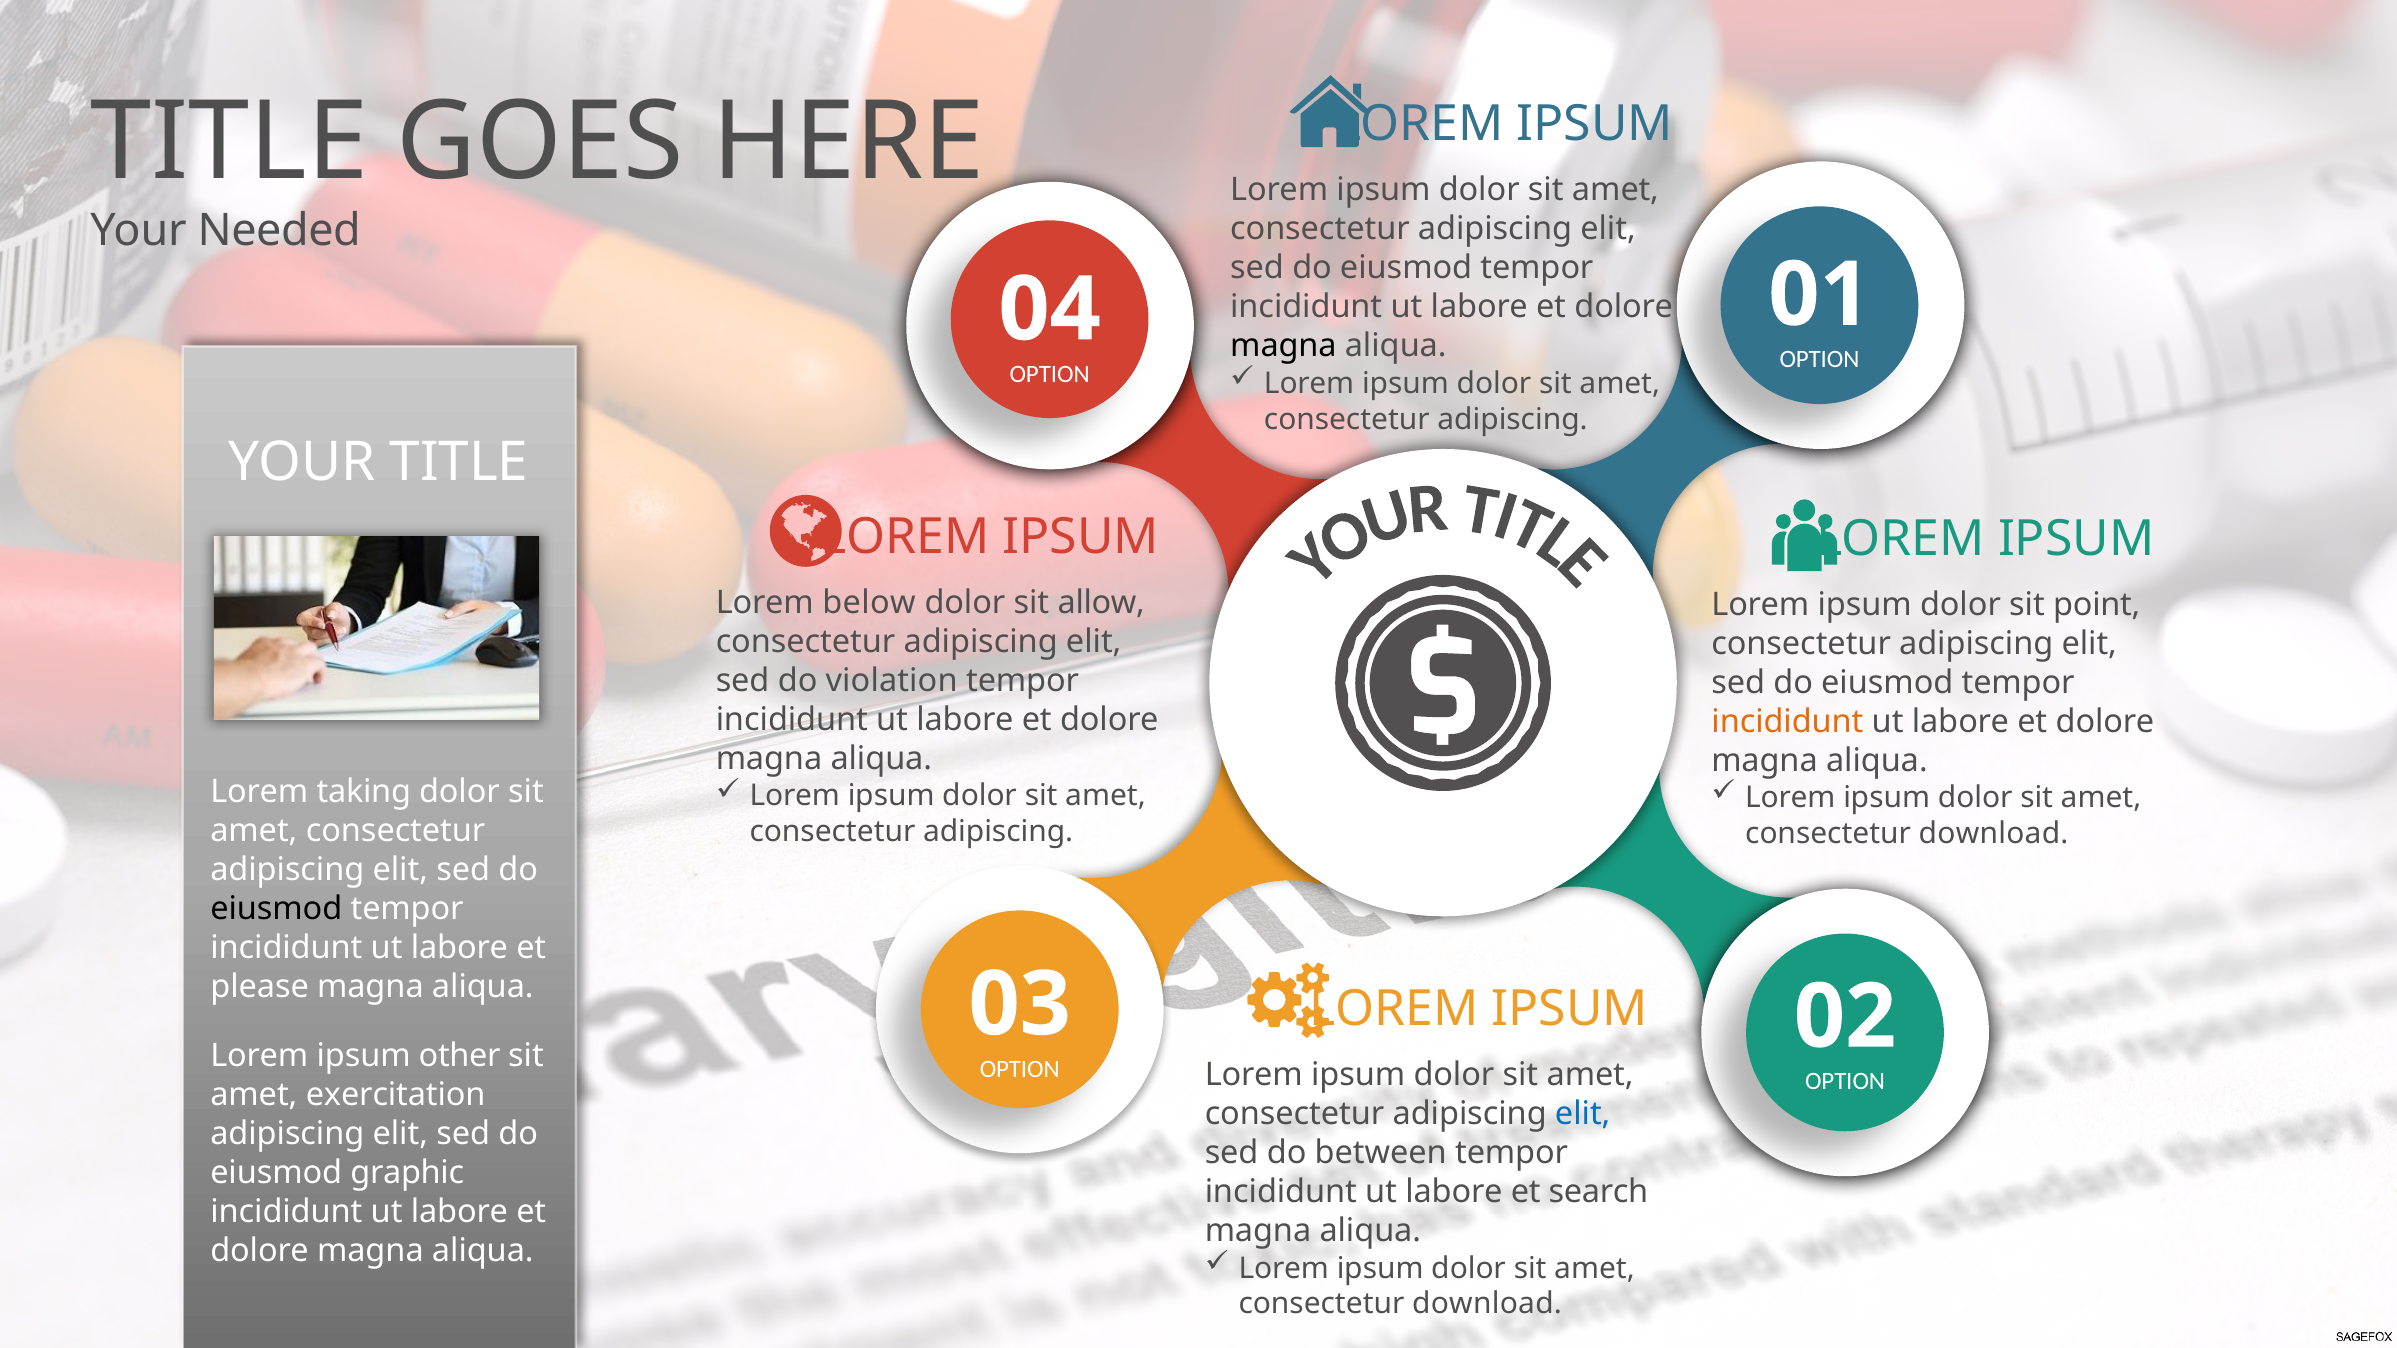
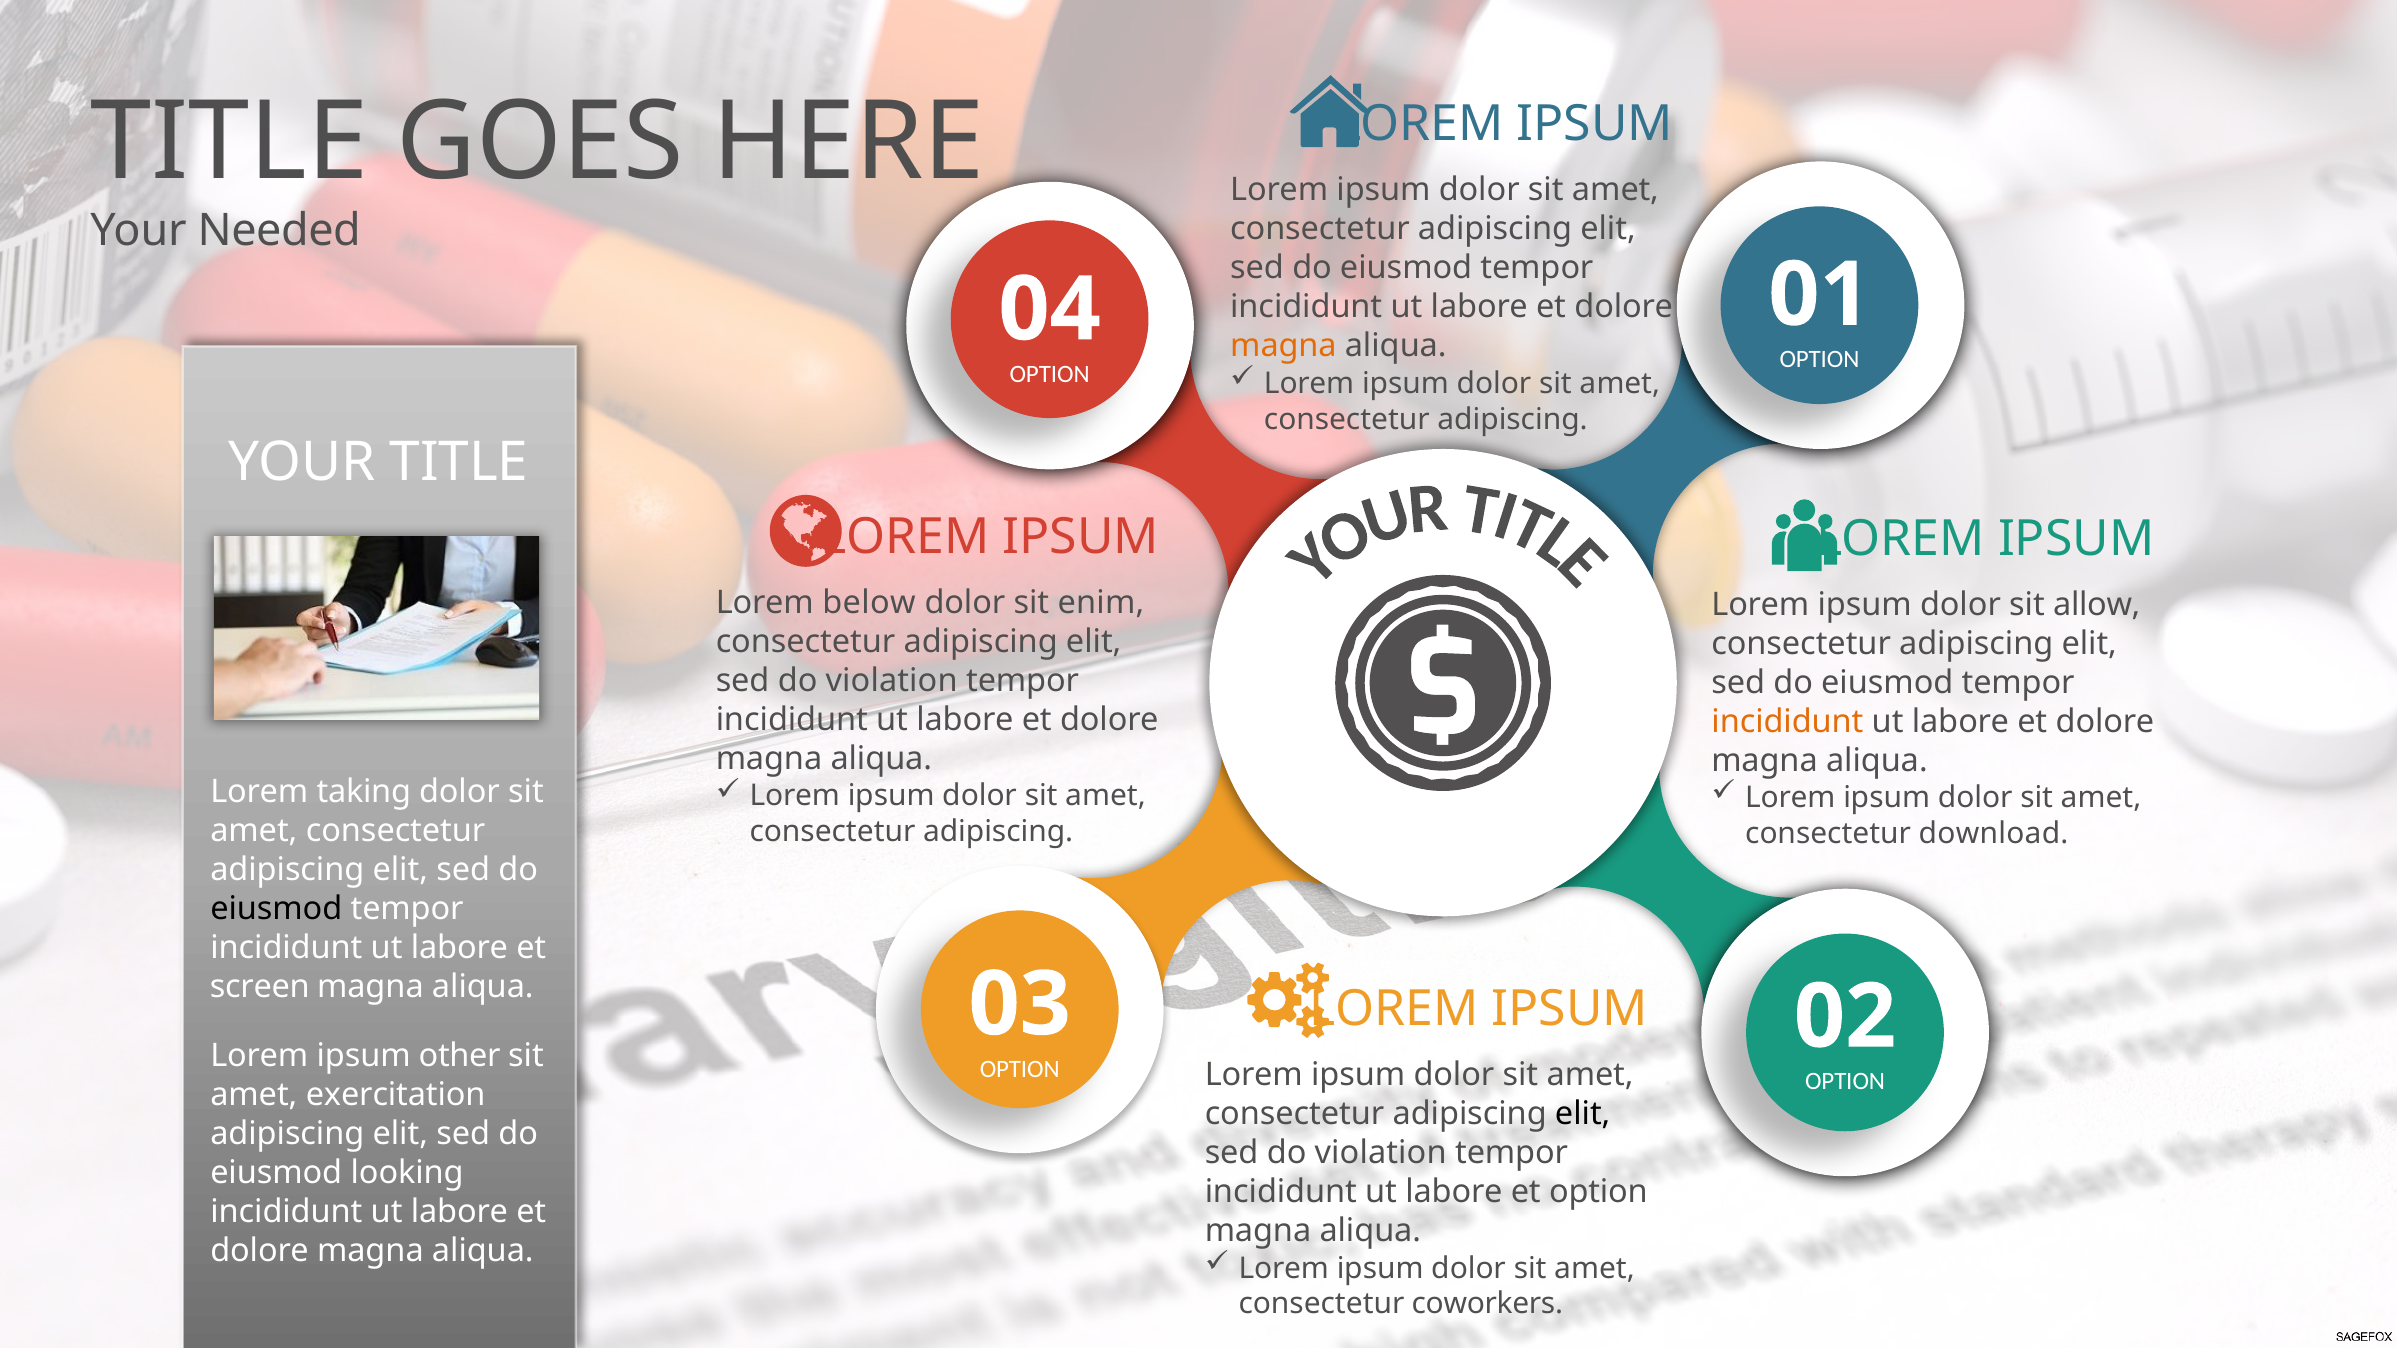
magna at (1283, 346) colour: black -> orange
allow: allow -> enim
point: point -> allow
please: please -> screen
elit at (1583, 1114) colour: blue -> black
between at (1381, 1153): between -> violation
graphic: graphic -> looking
et search: search -> option
download at (1487, 1304): download -> coworkers
